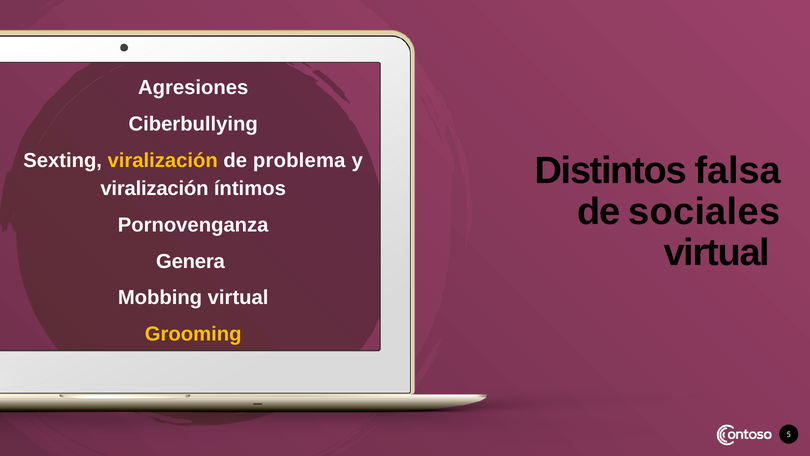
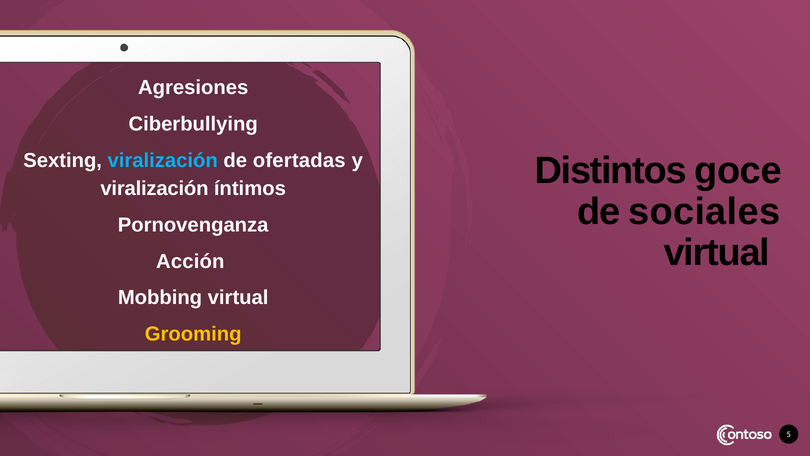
viralización at (163, 160) colour: yellow -> light blue
problema: problema -> ofertadas
falsa: falsa -> goce
Genera: Genera -> Acción
